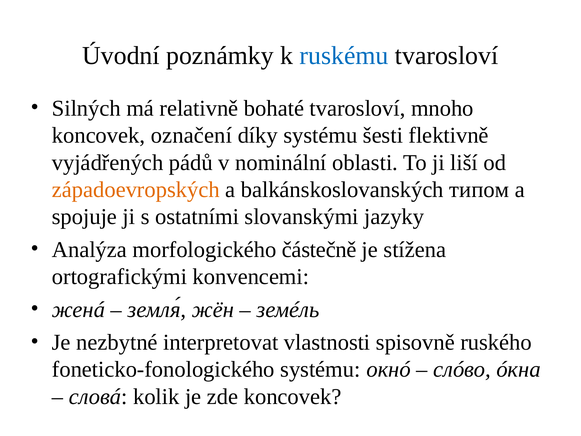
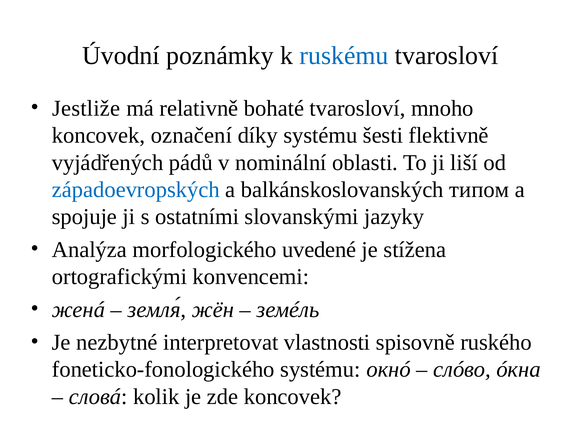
Silných: Silných -> Jestliže
západoevropských colour: orange -> blue
částečně: částečně -> uvedené
